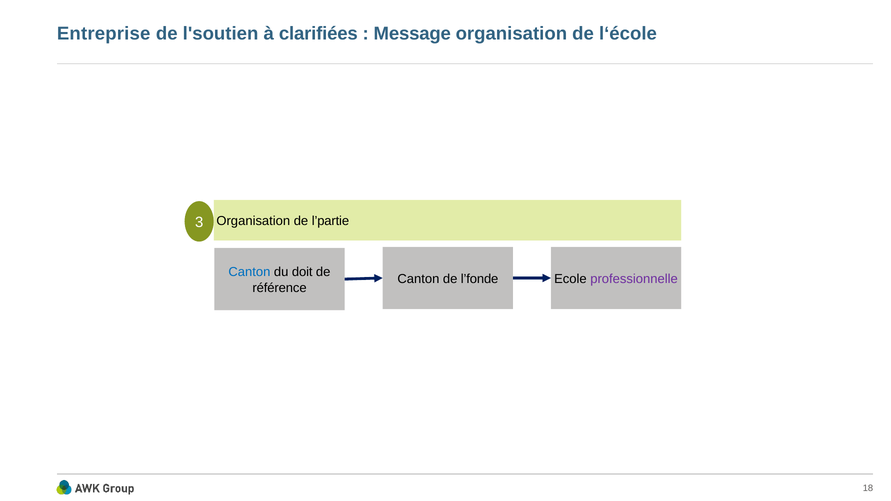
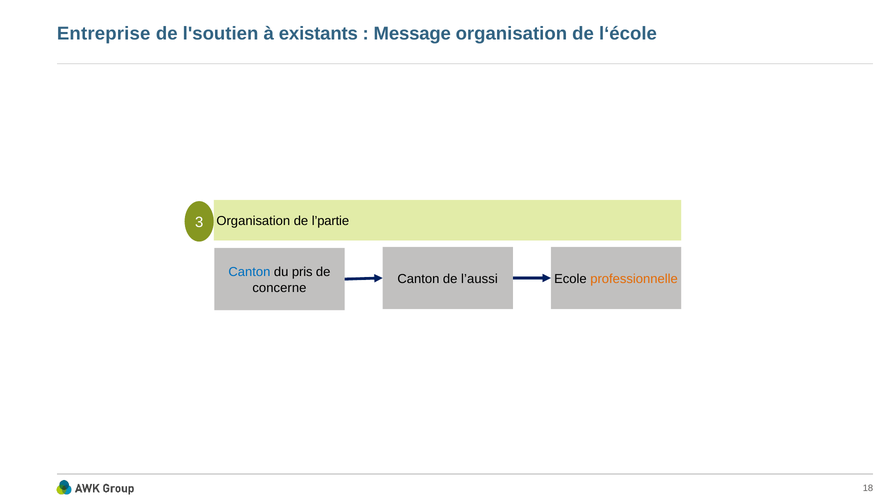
clarifiées: clarifiées -> existants
doit: doit -> pris
l’fonde: l’fonde -> l’aussi
professionnelle colour: purple -> orange
référence: référence -> concerne
